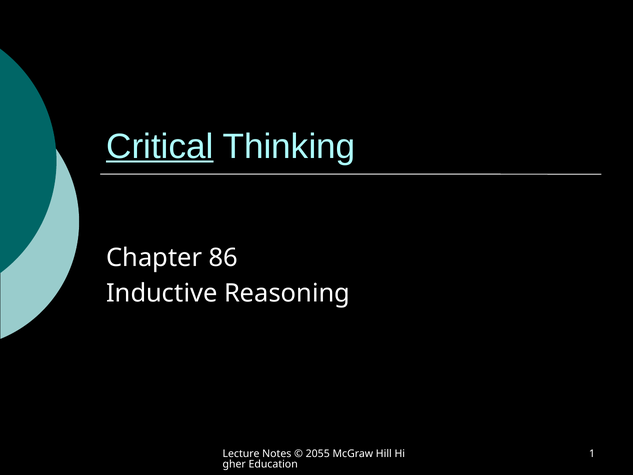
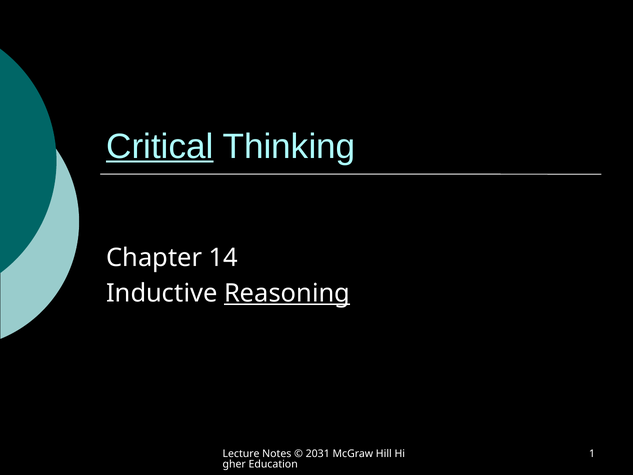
86: 86 -> 14
Reasoning underline: none -> present
2055: 2055 -> 2031
